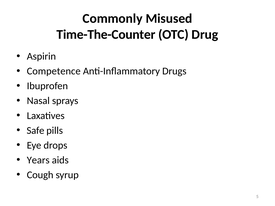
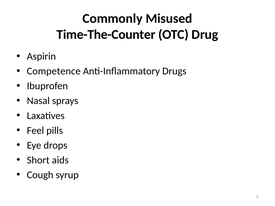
Safe: Safe -> Feel
Years: Years -> Short
